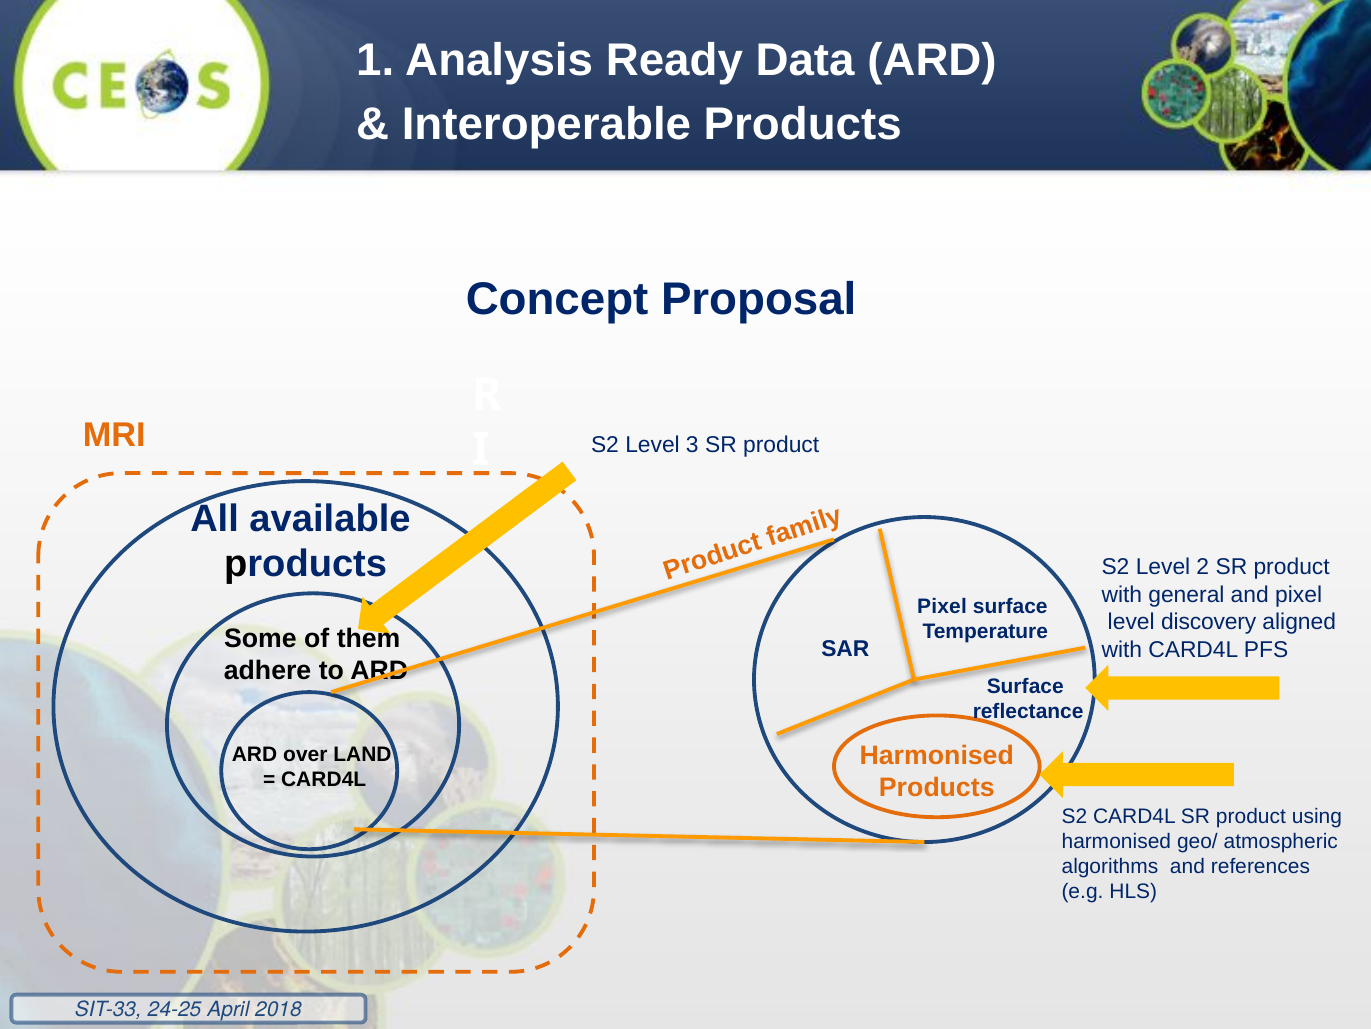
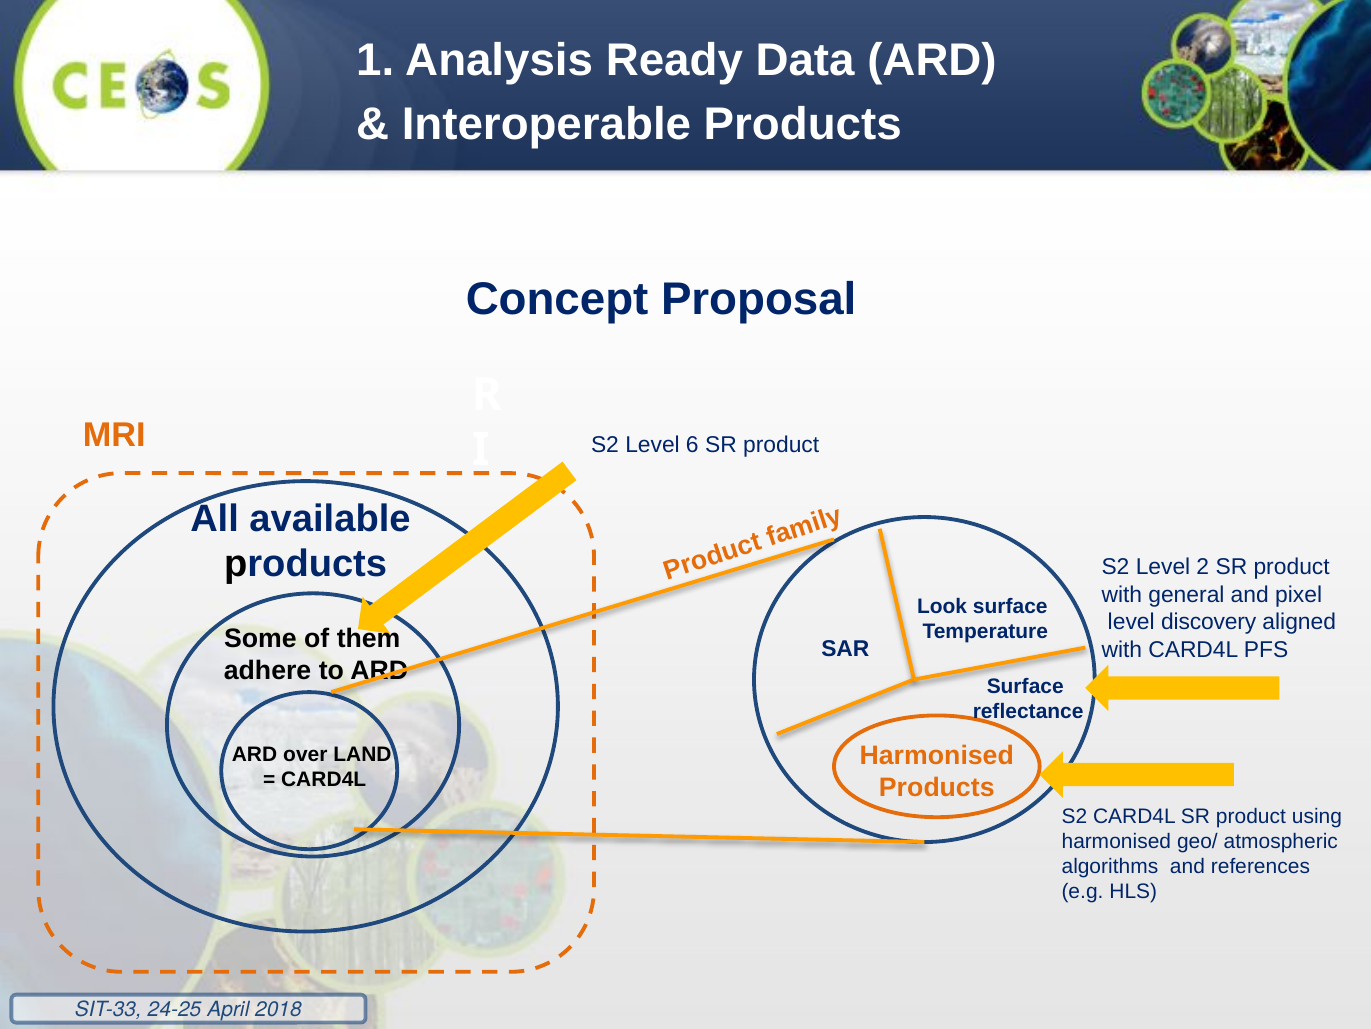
3: 3 -> 6
Pixel at (942, 606): Pixel -> Look
